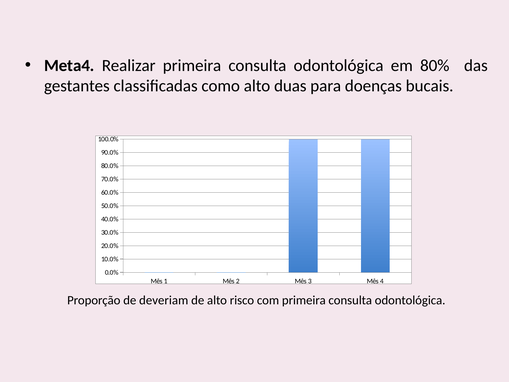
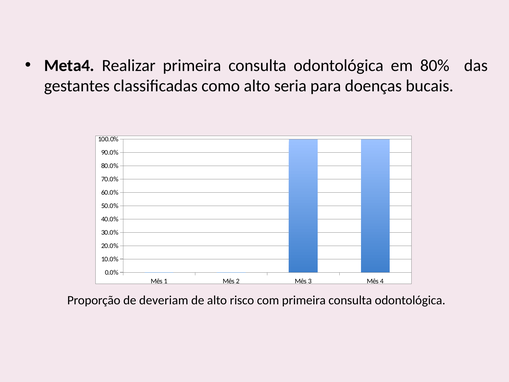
duas: duas -> seria
